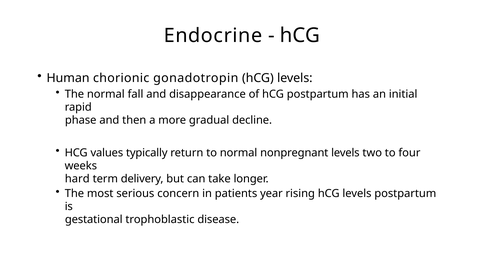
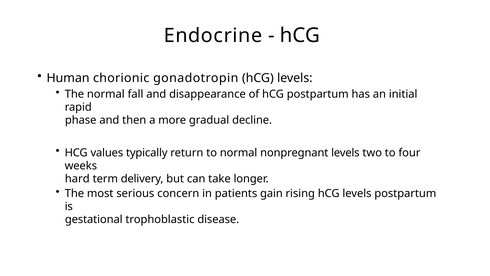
year: year -> gain
